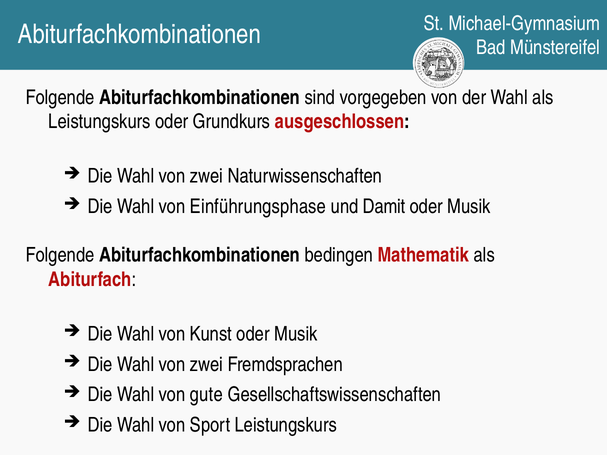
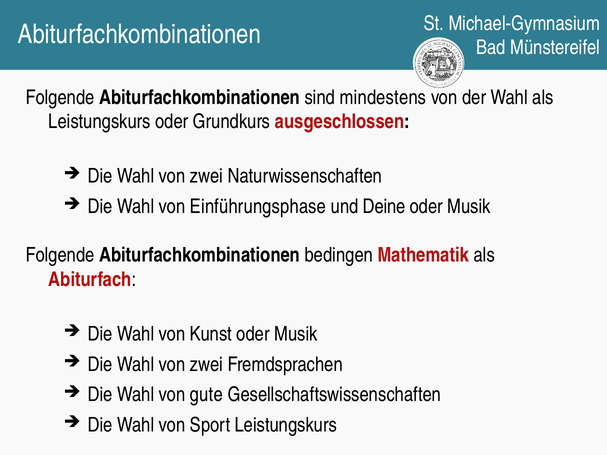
vorgegeben: vorgegeben -> mindestens
Damit: Damit -> Deine
